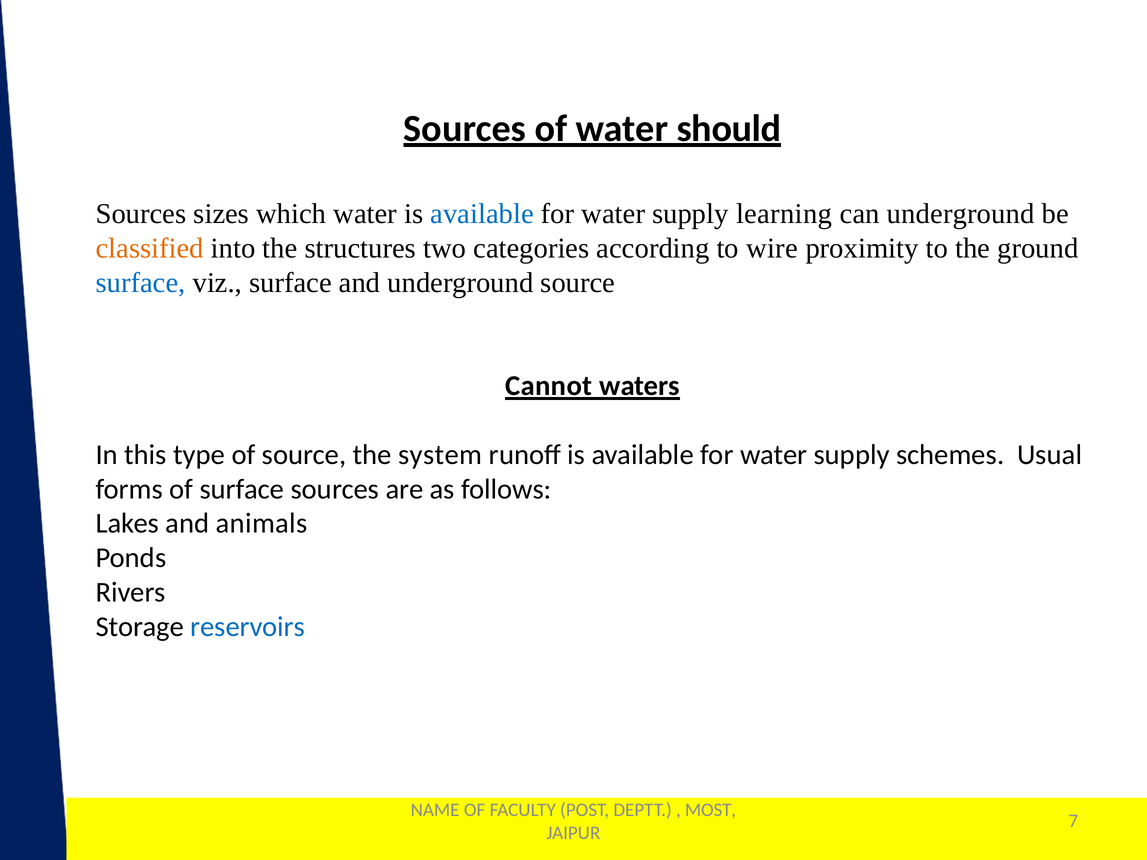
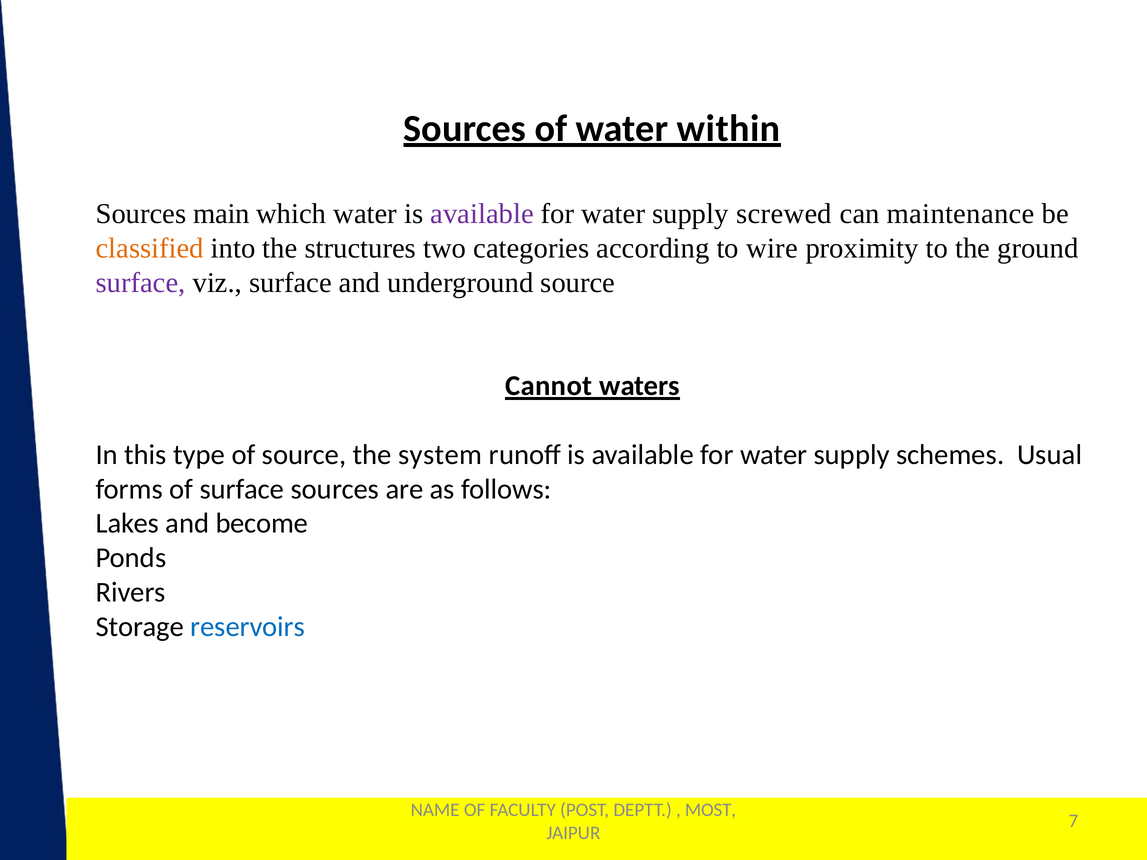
should: should -> within
sizes: sizes -> main
available at (482, 214) colour: blue -> purple
learning: learning -> screwed
can underground: underground -> maintenance
surface at (141, 283) colour: blue -> purple
animals: animals -> become
